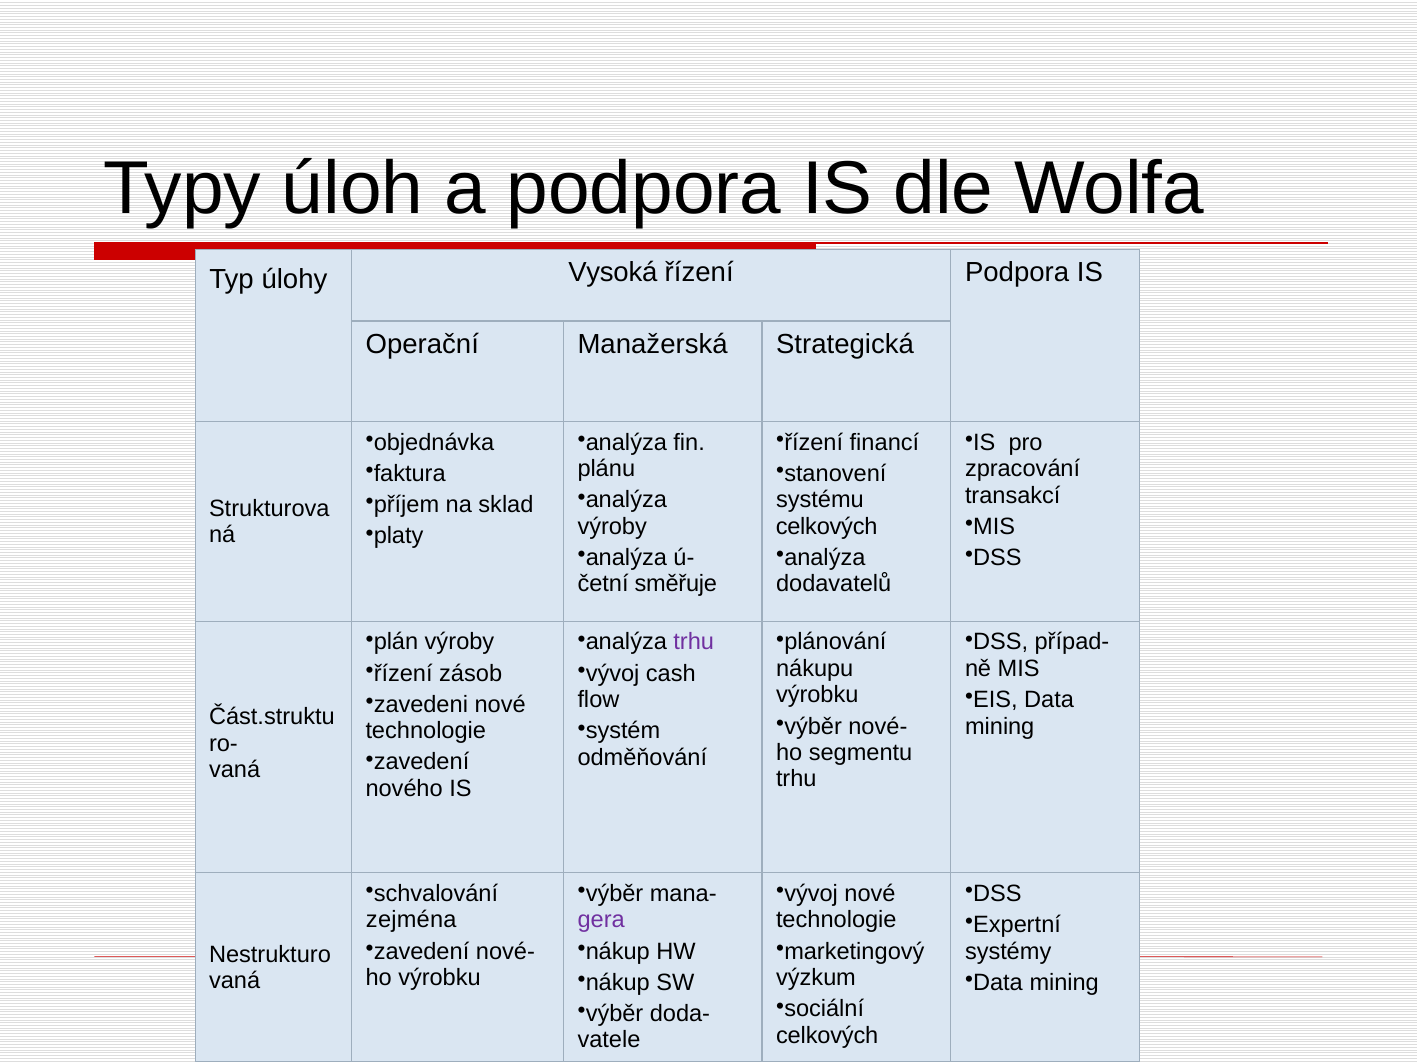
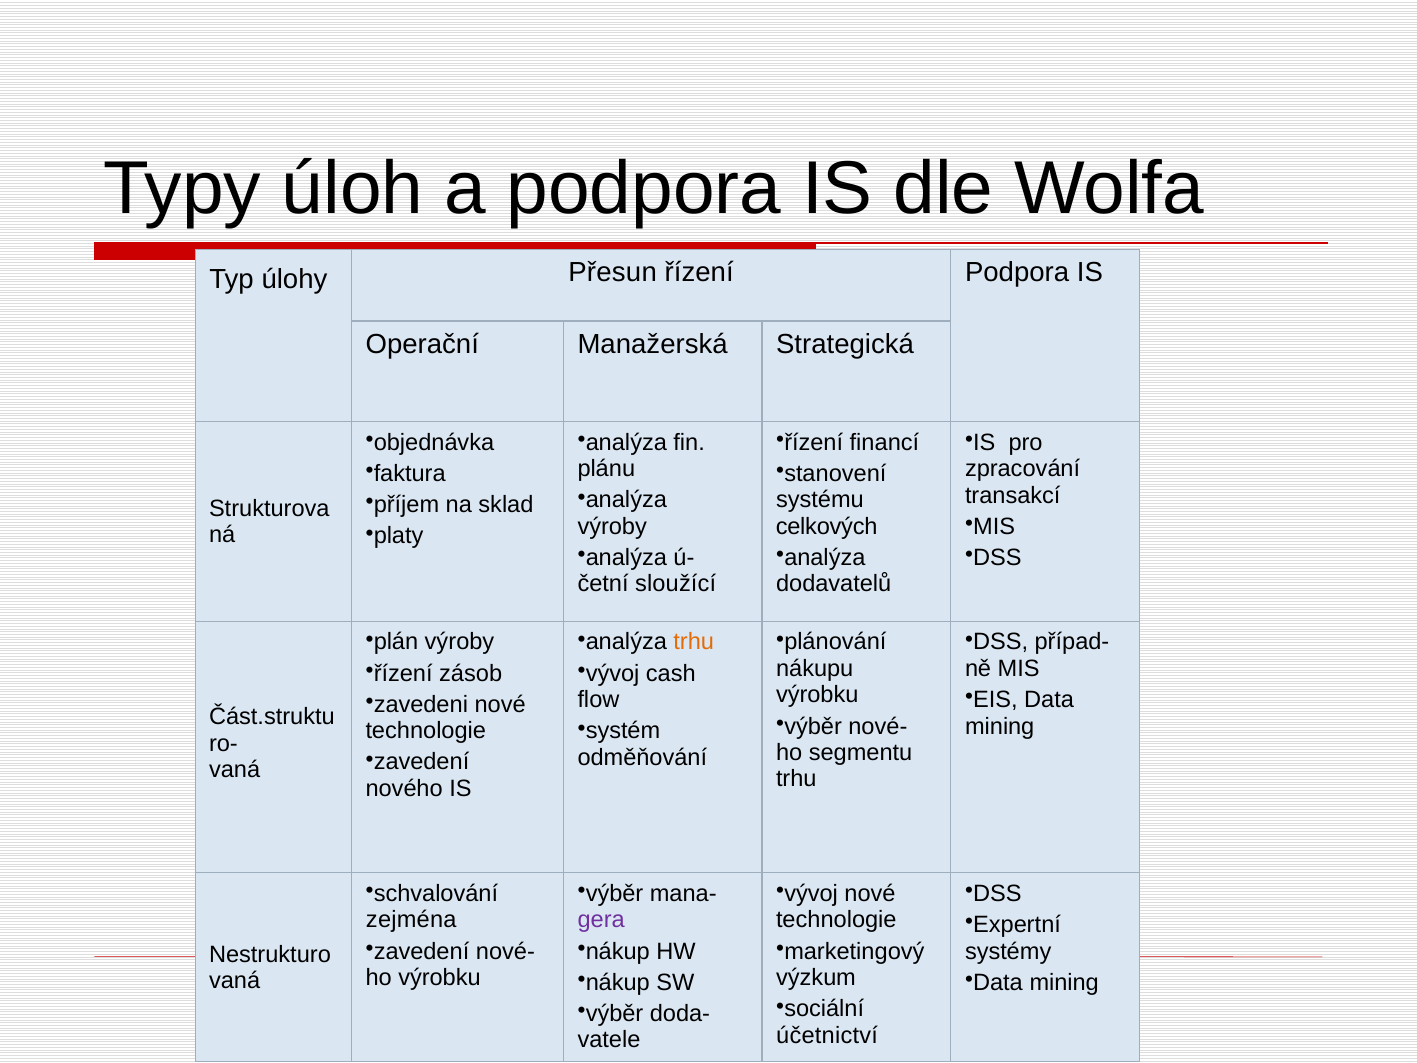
Vysoká: Vysoká -> Přesun
směřuje: směřuje -> sloužící
trhu at (694, 642) colour: purple -> orange
celkových at (827, 1035): celkových -> účetnictví
